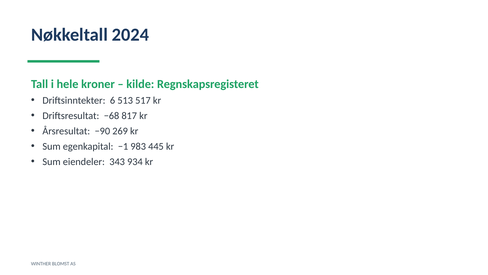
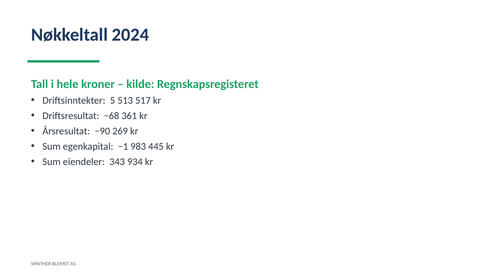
6: 6 -> 5
817: 817 -> 361
